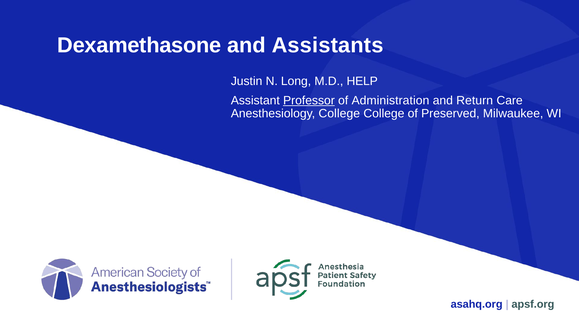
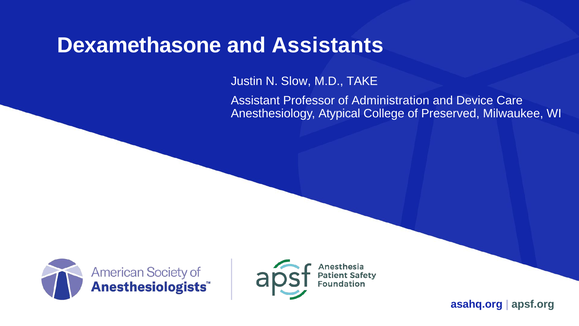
Long: Long -> Slow
HELP: HELP -> TAKE
Professor underline: present -> none
Return: Return -> Device
Anesthesiology College: College -> Atypical
